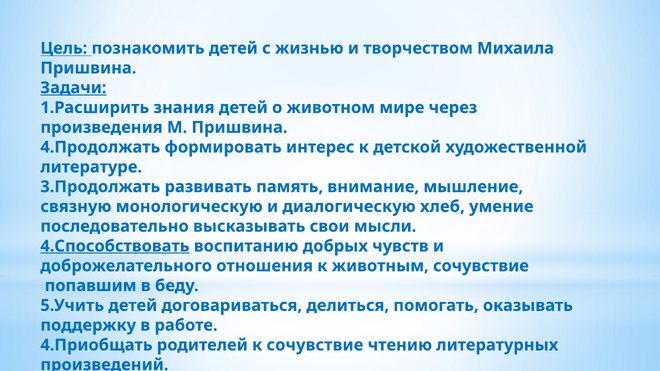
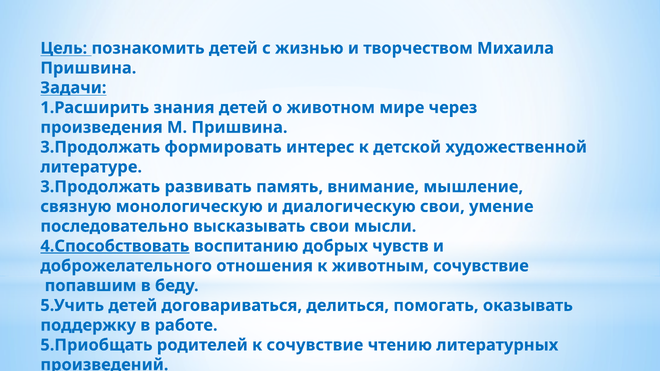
Задачи underline: present -> none
4.Продолжать at (100, 147): 4.Продолжать -> 3.Продолжать
диалогическую хлеб: хлеб -> свои
4.Приобщать: 4.Приобщать -> 5.Приобщать
